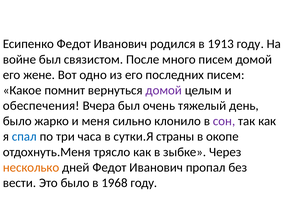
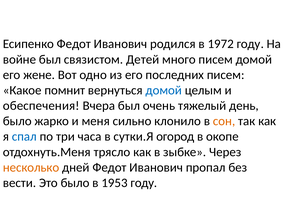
1913: 1913 -> 1972
После: После -> Детей
домой at (164, 90) colour: purple -> blue
сон colour: purple -> orange
страны: страны -> огород
1968: 1968 -> 1953
